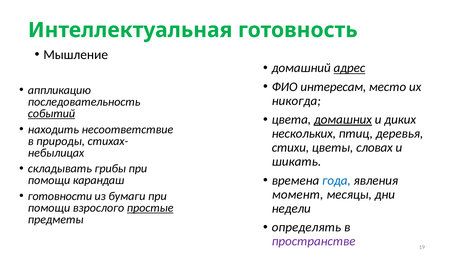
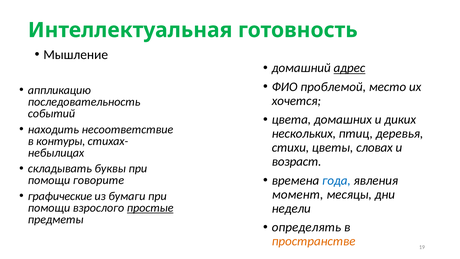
интересам: интересам -> проблемой
никогда: никогда -> хочется
событий underline: present -> none
домашних underline: present -> none
природы: природы -> контуры
шикать: шикать -> возраст
грибы: грибы -> буквы
карандаш: карандаш -> говорите
готовности: готовности -> графические
пространстве colour: purple -> orange
